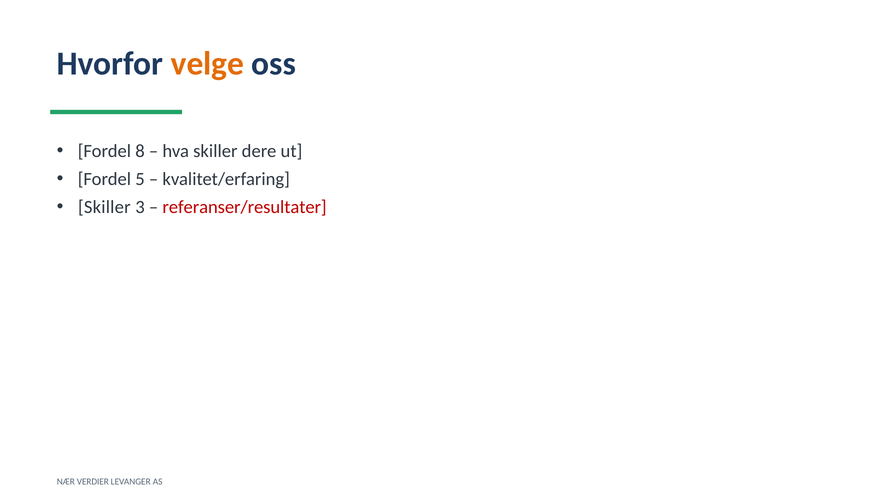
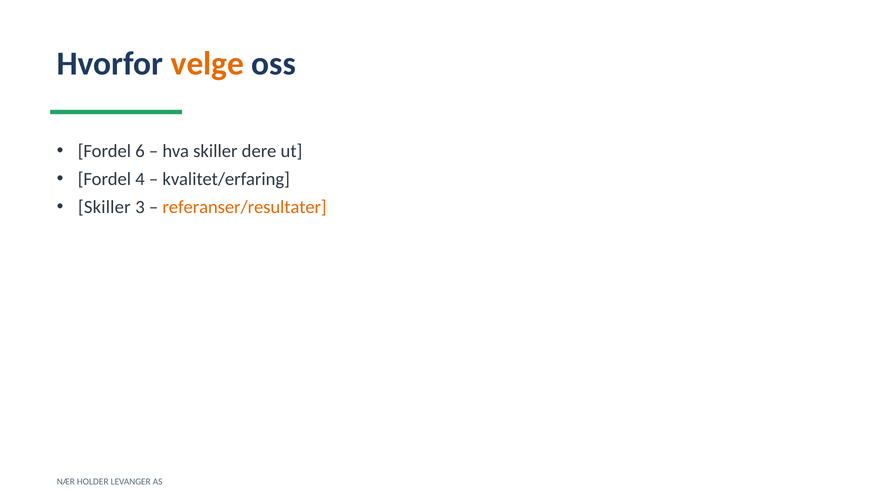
8: 8 -> 6
5: 5 -> 4
referanser/resultater colour: red -> orange
VERDIER: VERDIER -> HOLDER
